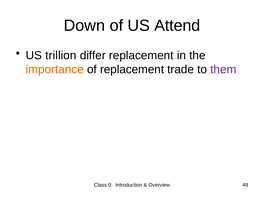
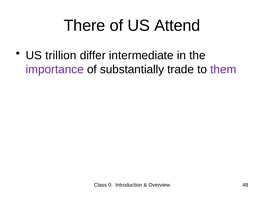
Down: Down -> There
differ replacement: replacement -> intermediate
importance colour: orange -> purple
of replacement: replacement -> substantially
